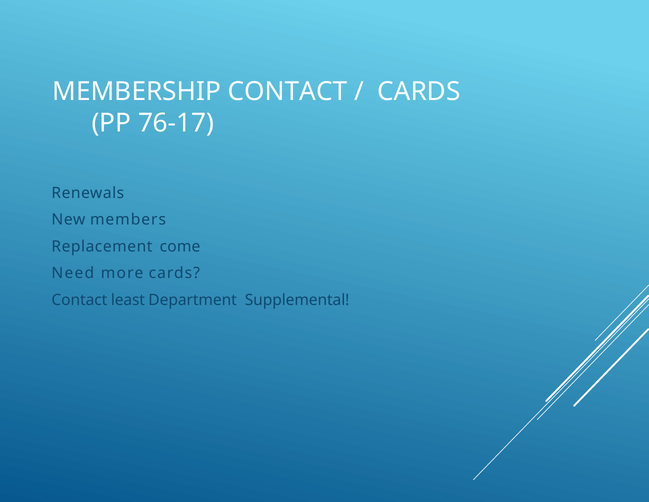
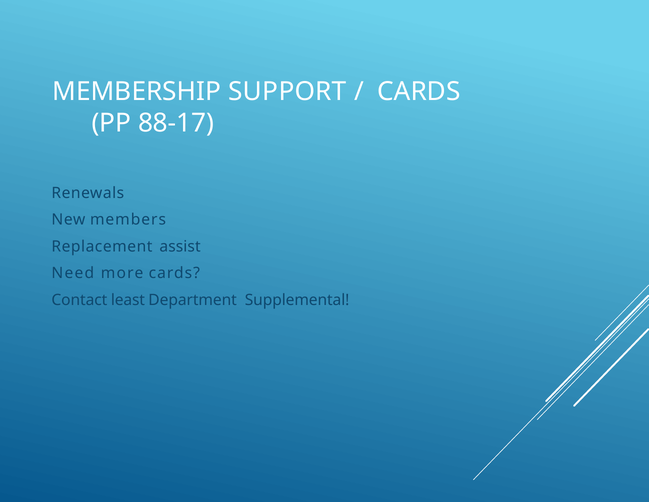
MEMBERSHIP CONTACT: CONTACT -> SUPPORT
76-17: 76-17 -> 88-17
come: come -> assist
